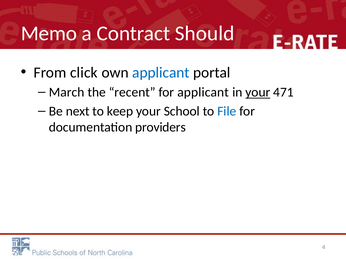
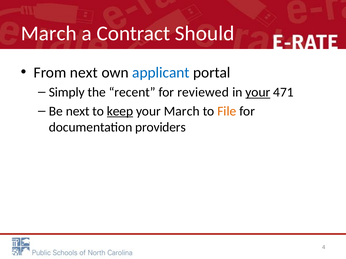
Memo at (49, 33): Memo -> March
From click: click -> next
March: March -> Simply
for applicant: applicant -> reviewed
keep underline: none -> present
your School: School -> March
File colour: blue -> orange
